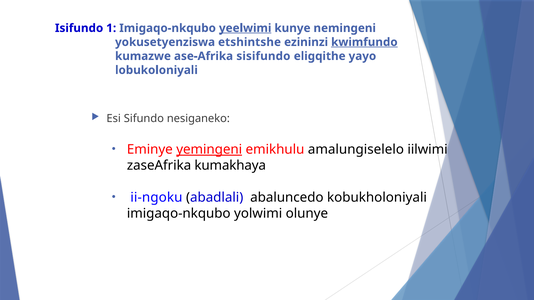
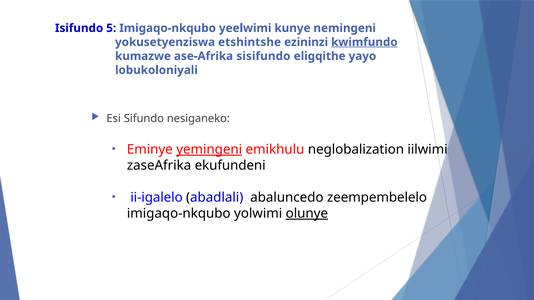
1: 1 -> 5
yeelwimi underline: present -> none
amalungiselelo: amalungiselelo -> neglobalization
kumakhaya: kumakhaya -> ekufundeni
ii-ngoku: ii-ngoku -> ii-igalelo
kobukholoniyali: kobukholoniyali -> zeempembelelo
olunye underline: none -> present
